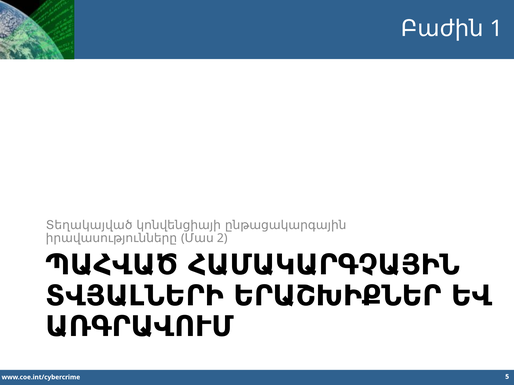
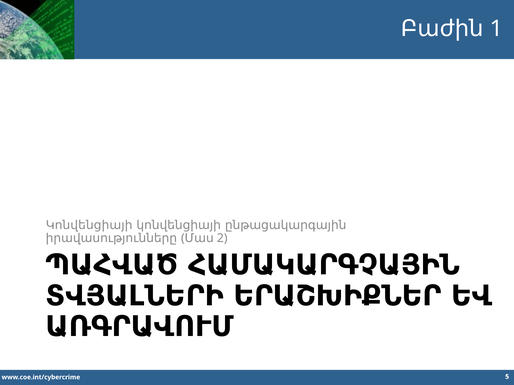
Տեղակայված at (89, 225): Տեղակայված -> Կոնվենցիայի
